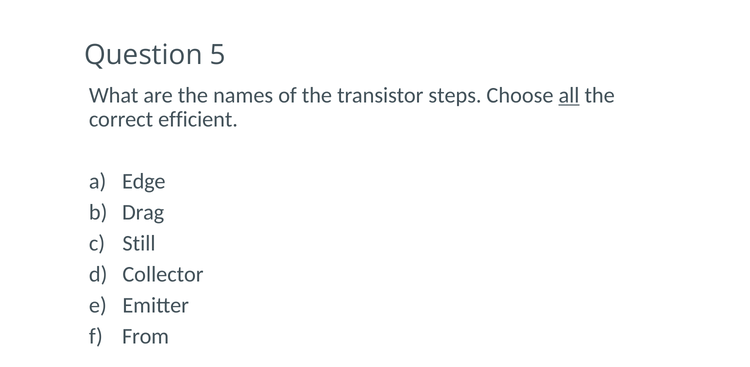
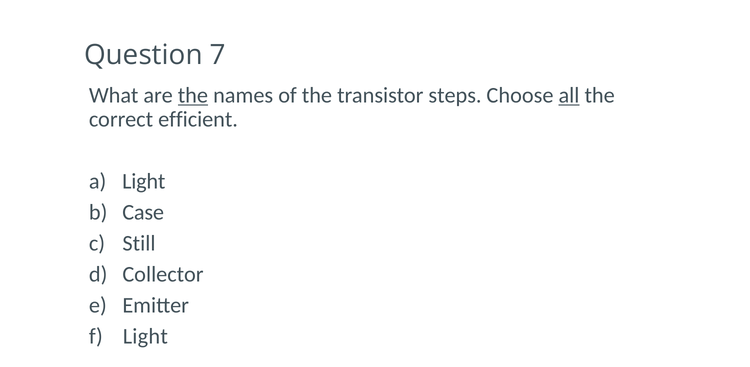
5: 5 -> 7
the at (193, 95) underline: none -> present
Edge at (144, 181): Edge -> Light
Drag: Drag -> Case
From at (146, 336): From -> Light
